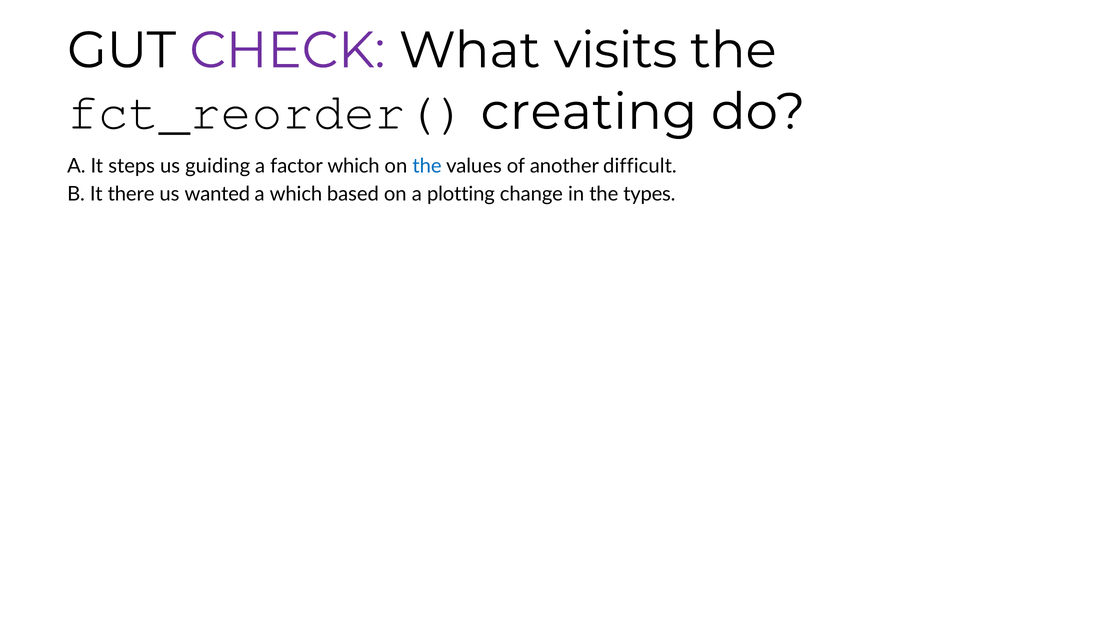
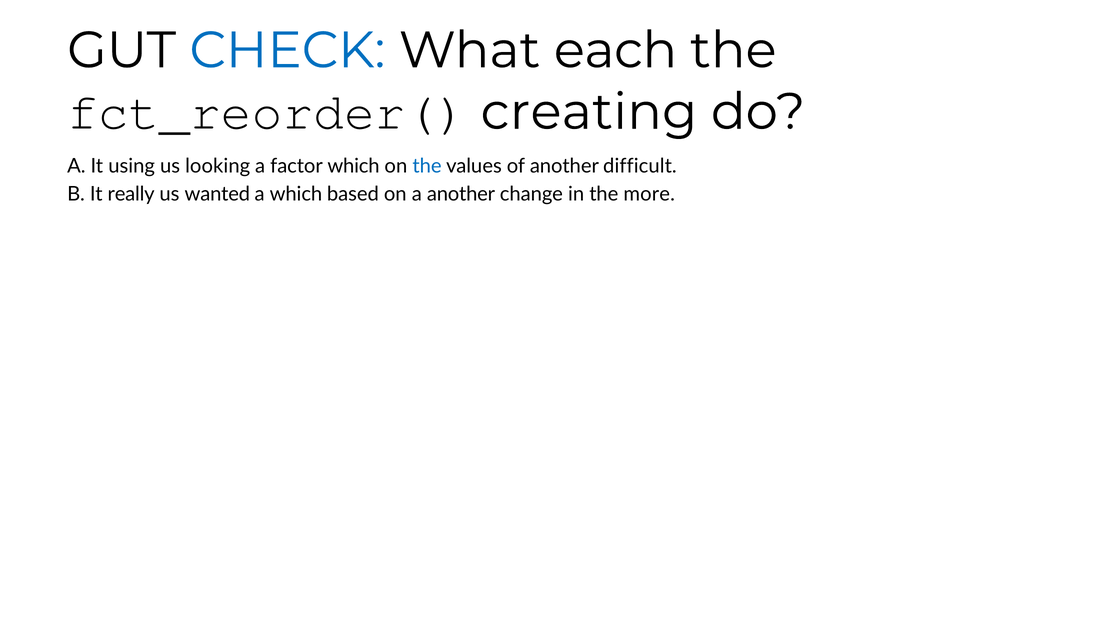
CHECK colour: purple -> blue
visits: visits -> each
steps: steps -> using
guiding: guiding -> looking
there: there -> really
a plotting: plotting -> another
types: types -> more
